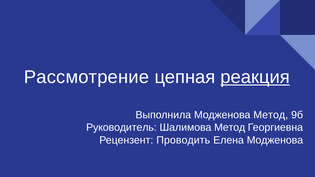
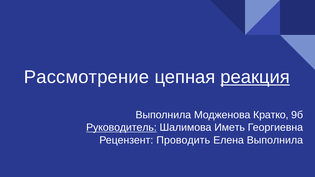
Модженова Метод: Метод -> Кратко
Руководитель underline: none -> present
Шалимова Метод: Метод -> Иметь
Елена Модженова: Модженова -> Выполнила
